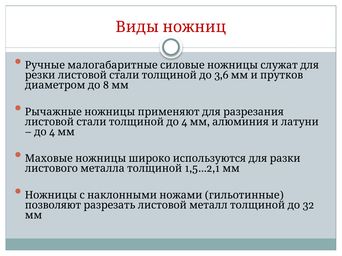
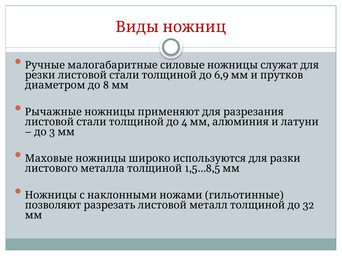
3,6: 3,6 -> 6,9
4 at (52, 132): 4 -> 3
1,5…2,1: 1,5…2,1 -> 1,5…8,5
